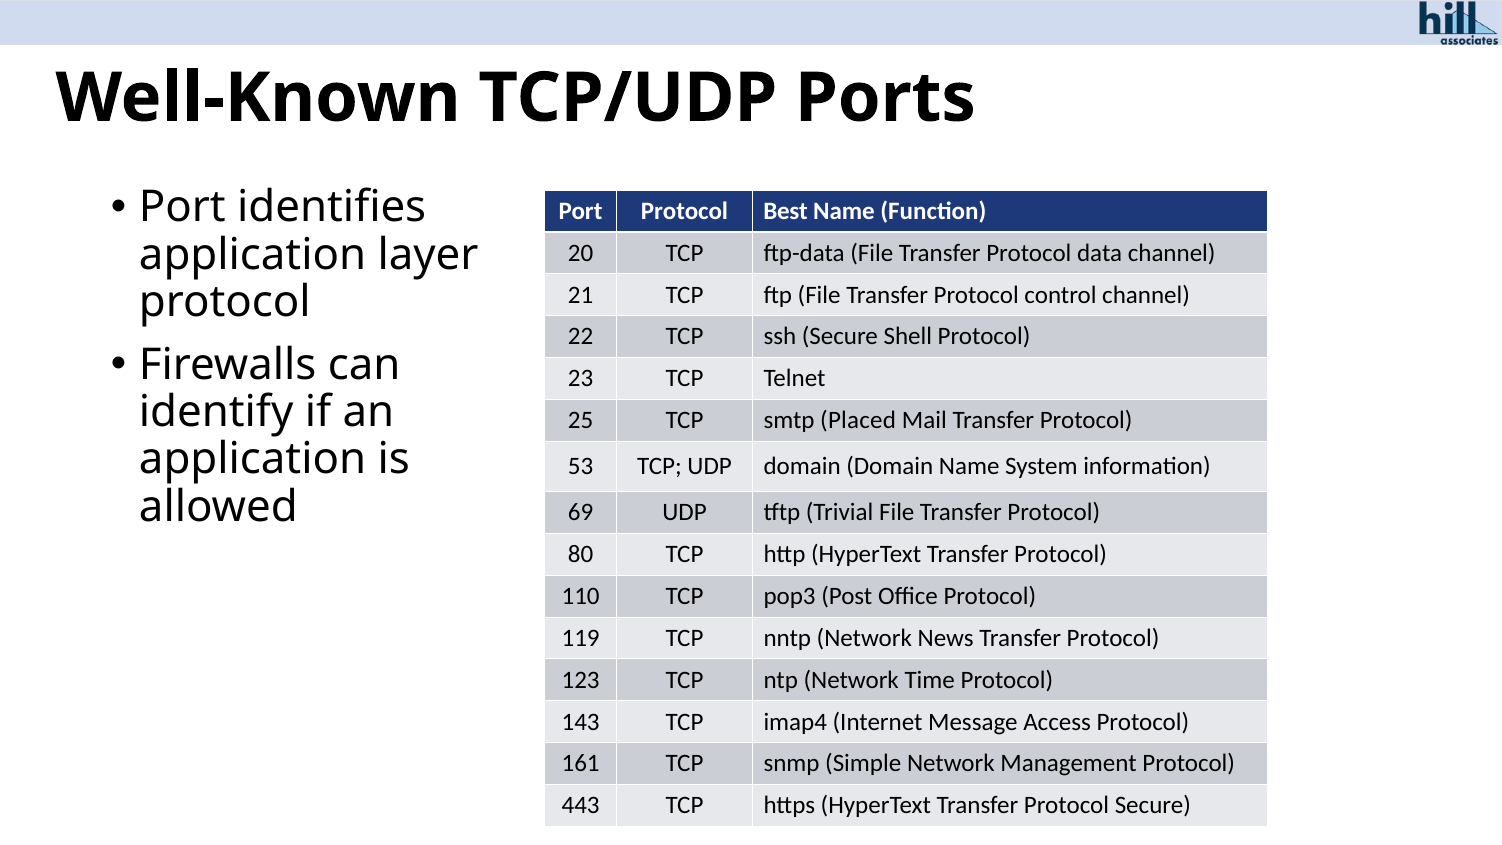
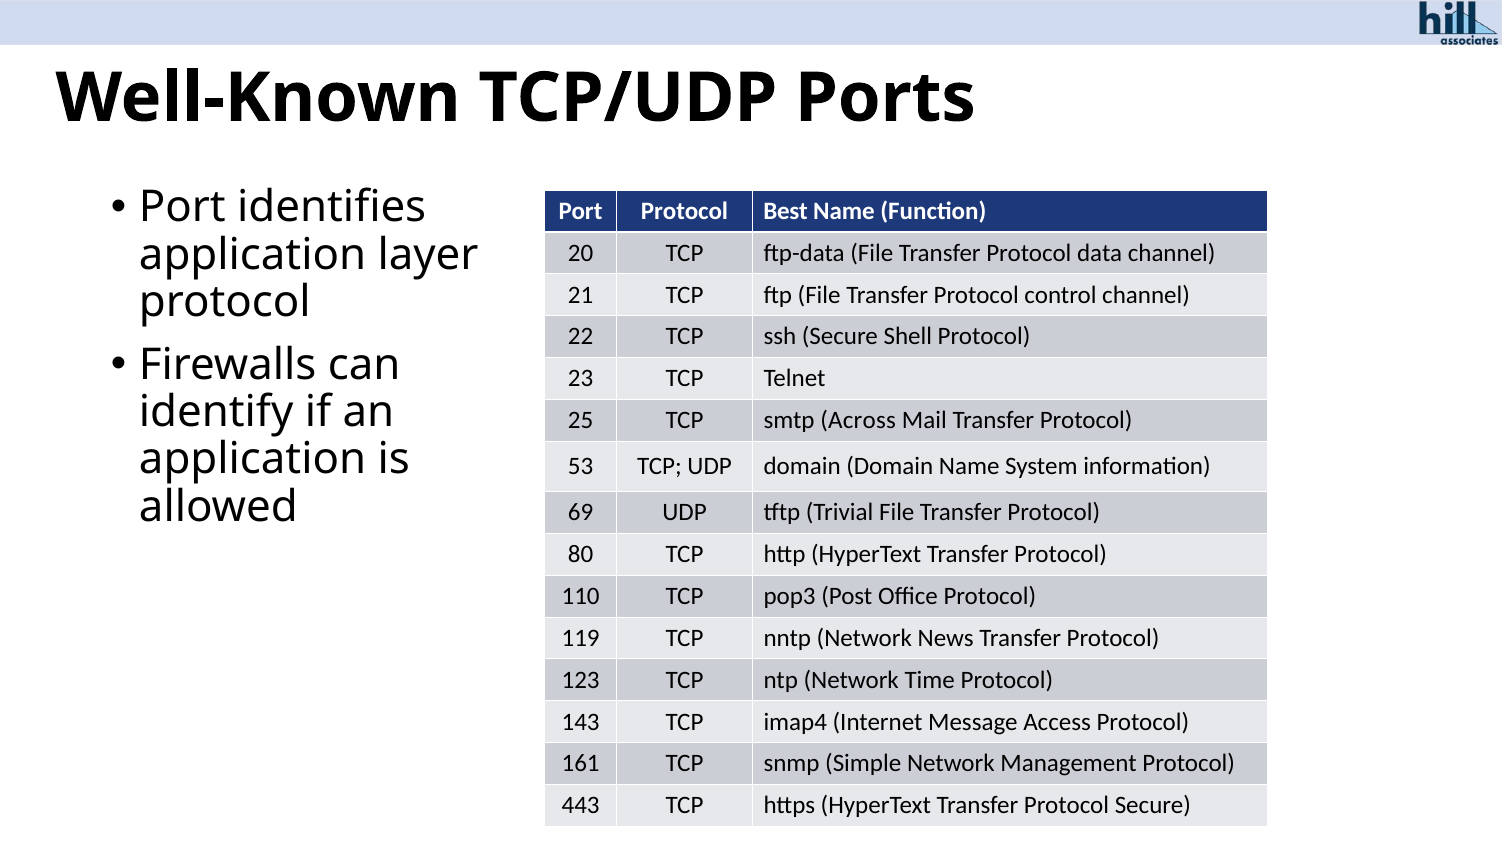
Placed: Placed -> Across
